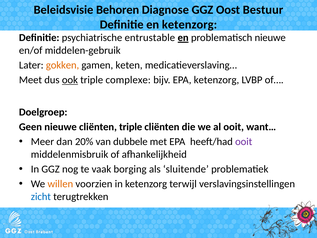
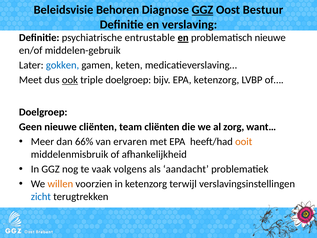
GGZ at (202, 10) underline: none -> present
en ketenzorg: ketenzorg -> verslaving
gokken colour: orange -> blue
triple complexe: complexe -> doelgroep
cliënten triple: triple -> team
al ooit: ooit -> zorg
20%: 20% -> 66%
dubbele: dubbele -> ervaren
ooit at (244, 142) colour: purple -> orange
borging: borging -> volgens
sluitende: sluitende -> aandacht
